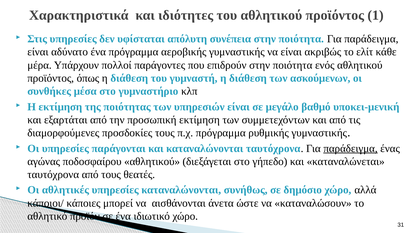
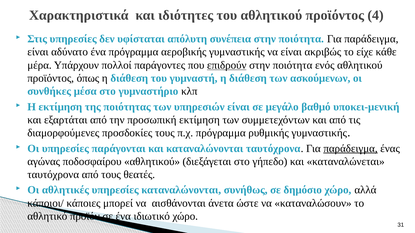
1: 1 -> 4
ελίτ: ελίτ -> είχε
επιδρούν underline: none -> present
